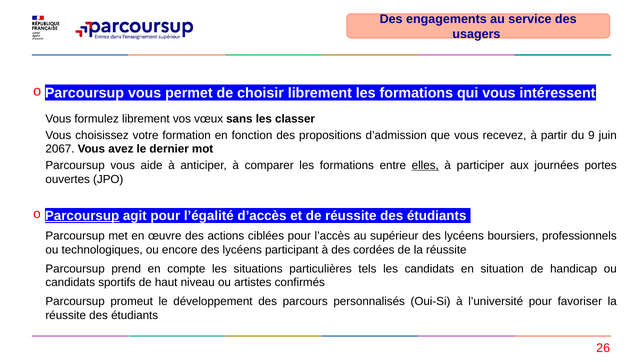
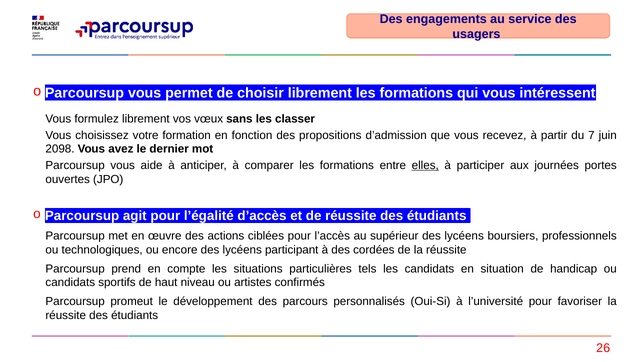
9: 9 -> 7
2067: 2067 -> 2098
Parcoursup at (82, 216) underline: present -> none
